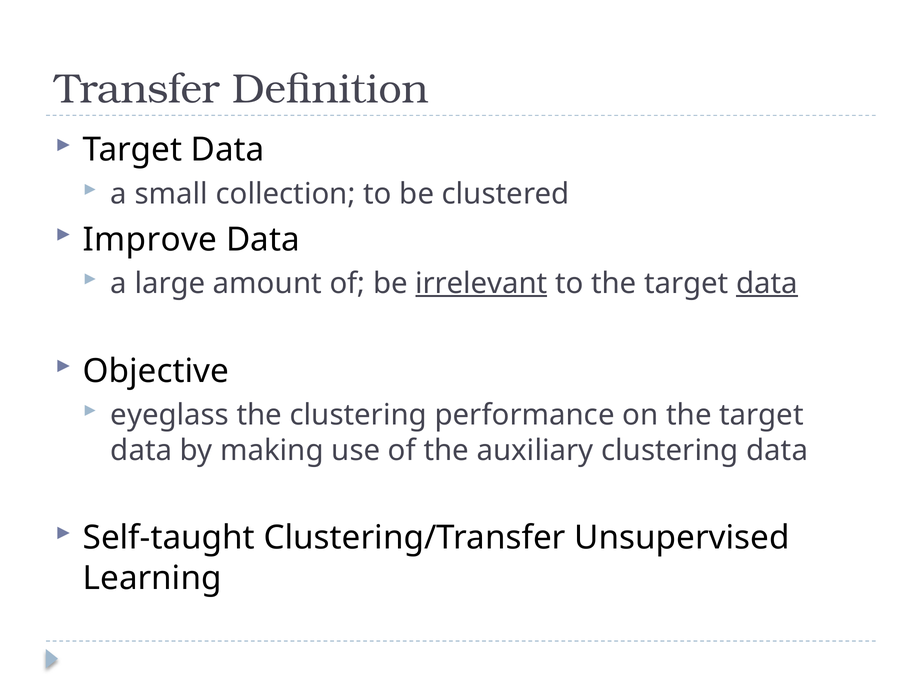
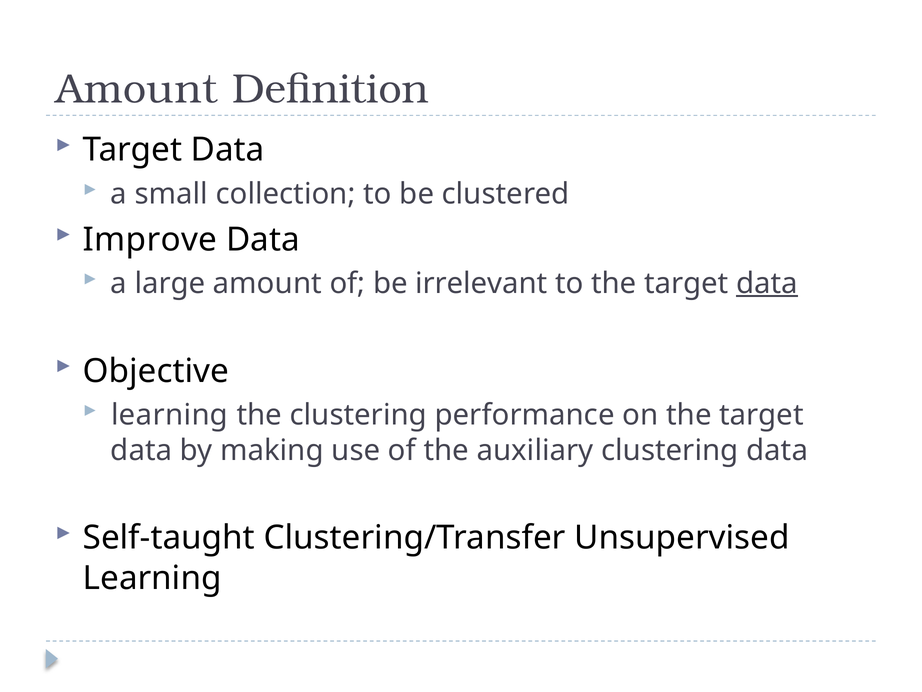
Transfer at (137, 89): Transfer -> Amount
irrelevant underline: present -> none
eyeglass at (170, 415): eyeglass -> learning
